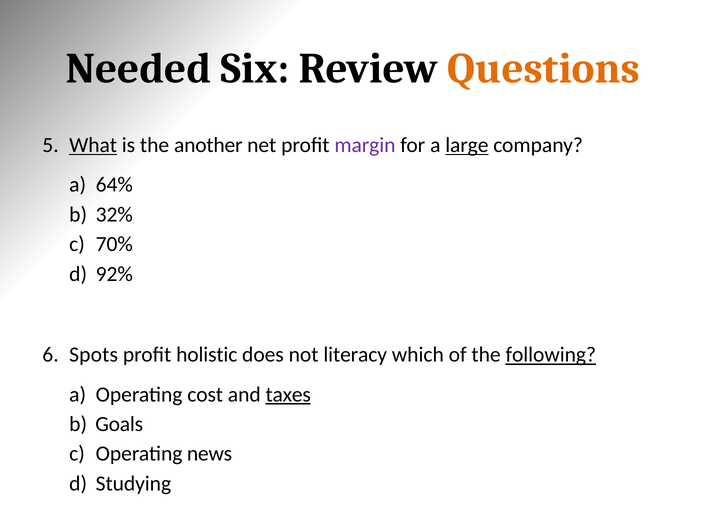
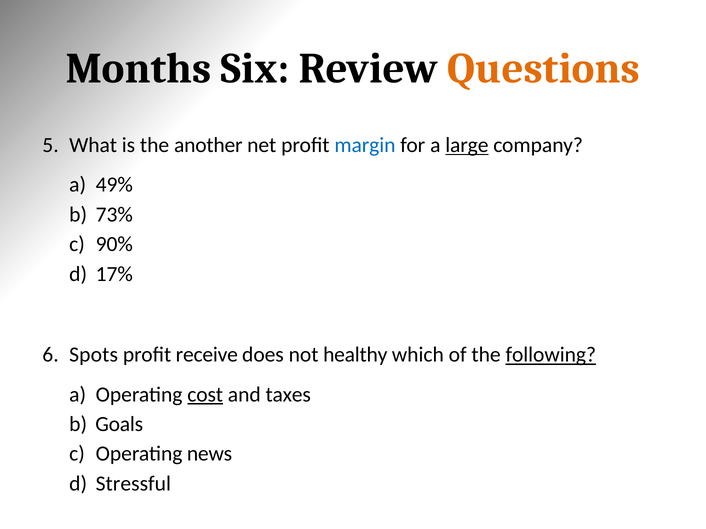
Needed: Needed -> Months
What underline: present -> none
margin colour: purple -> blue
64%: 64% -> 49%
32%: 32% -> 73%
70%: 70% -> 90%
92%: 92% -> 17%
holistic: holistic -> receive
literacy: literacy -> healthy
cost underline: none -> present
taxes underline: present -> none
Studying: Studying -> Stressful
